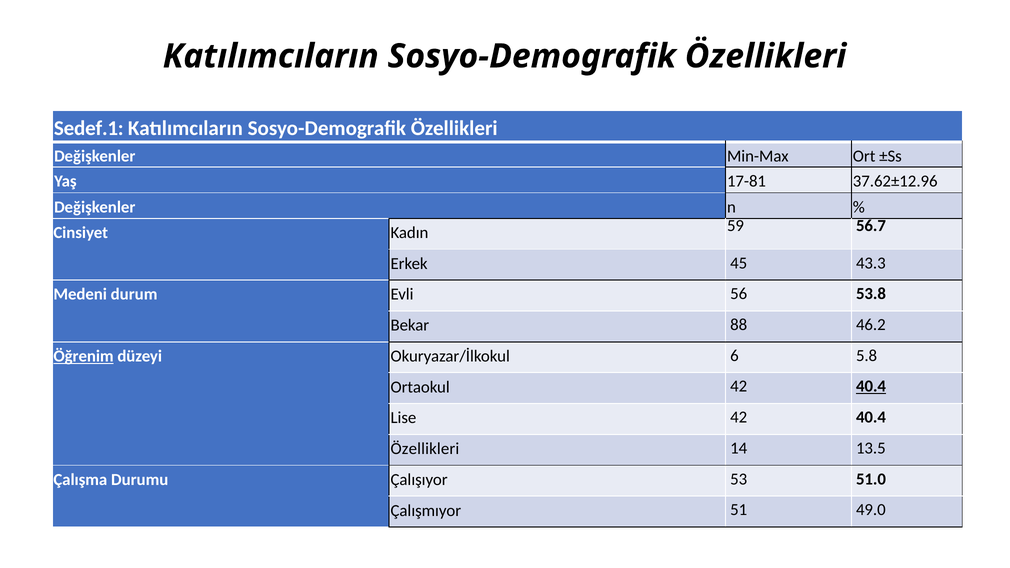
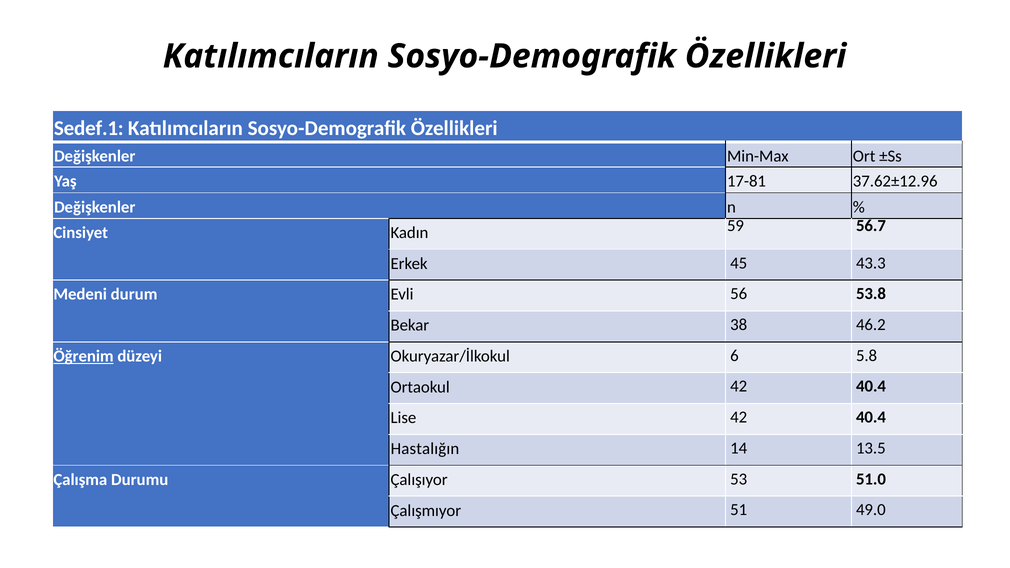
88: 88 -> 38
40.4 at (871, 386) underline: present -> none
Özellikleri at (425, 449): Özellikleri -> Hastalığın
